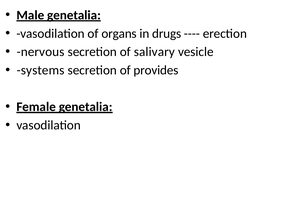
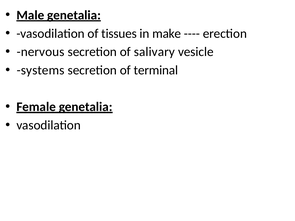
organs: organs -> tissues
drugs: drugs -> make
provides: provides -> terminal
